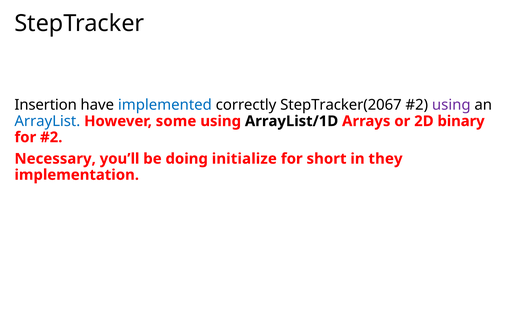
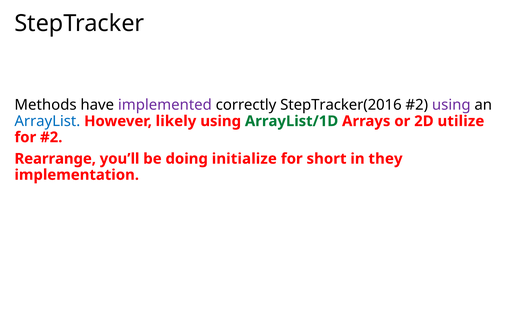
Insertion: Insertion -> Methods
implemented colour: blue -> purple
StepTracker(2067: StepTracker(2067 -> StepTracker(2016
some: some -> likely
ArrayList/1D colour: black -> green
binary: binary -> utilize
Necessary: Necessary -> Rearrange
